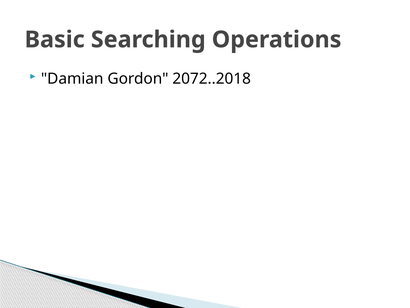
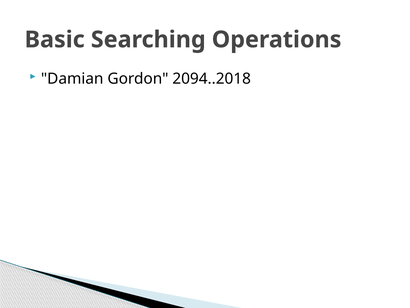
2072..2018: 2072..2018 -> 2094..2018
